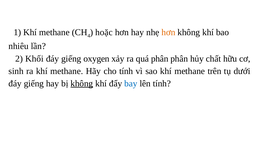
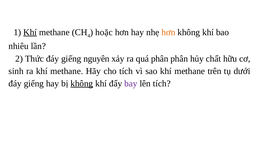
Khí at (30, 32) underline: none -> present
Khối: Khối -> Thức
oxygen: oxygen -> nguyên
cho tính: tính -> tích
bay colour: blue -> purple
lên tính: tính -> tích
